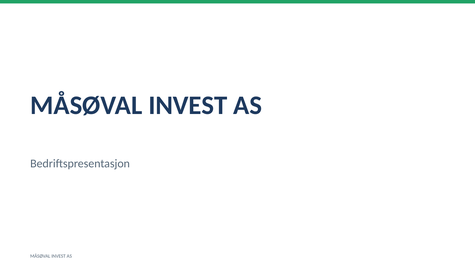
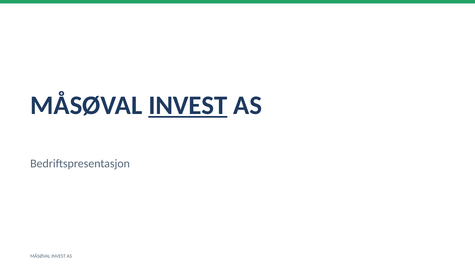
INVEST at (188, 105) underline: none -> present
